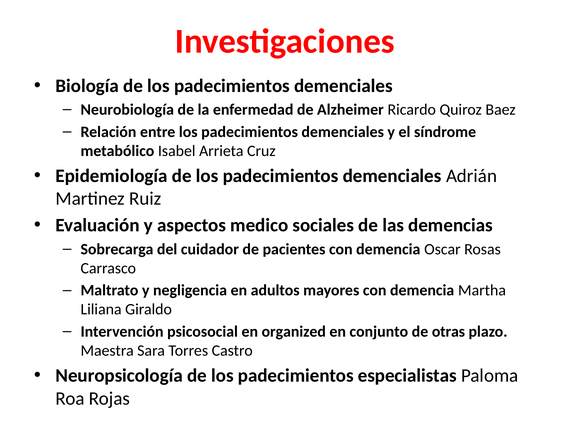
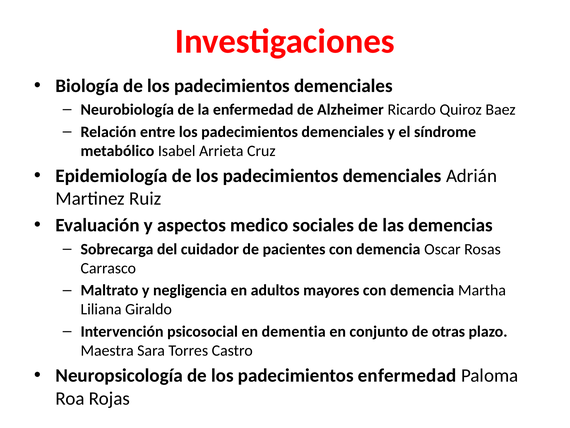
organized: organized -> dementia
padecimientos especialistas: especialistas -> enfermedad
